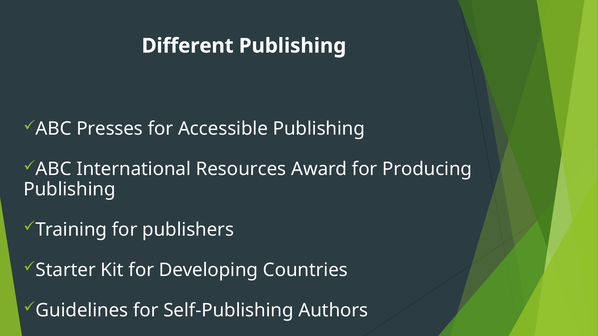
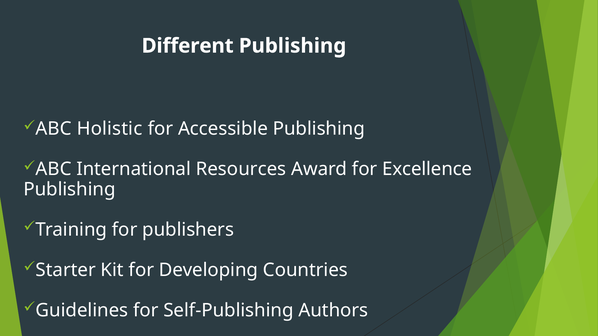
Presses: Presses -> Holistic
Producing: Producing -> Excellence
